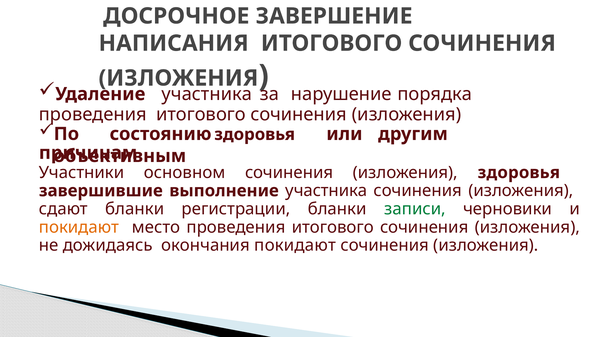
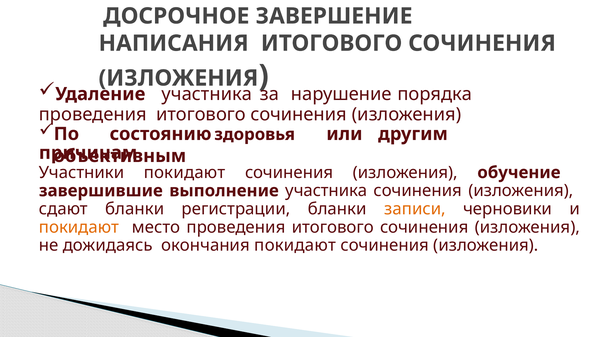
Участники основном: основном -> покидают
здоровья at (519, 173): здоровья -> обучение
записи colour: green -> orange
